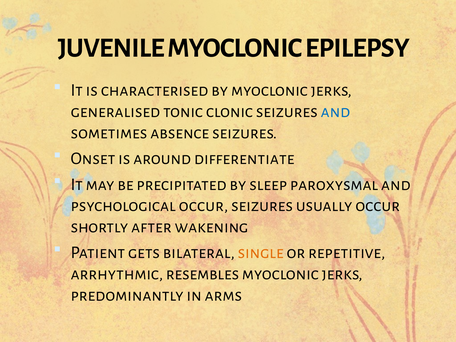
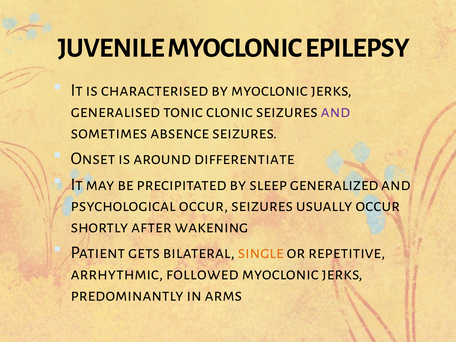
and at (335, 111) colour: blue -> purple
paroxysmal: paroxysmal -> generalized
resembles: resembles -> followed
